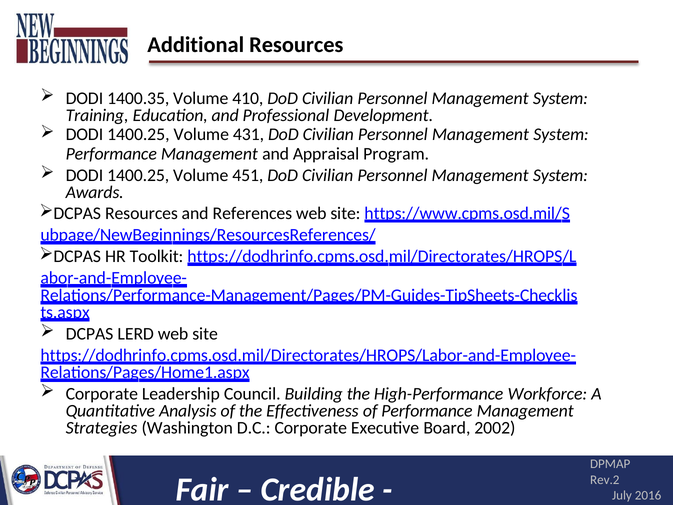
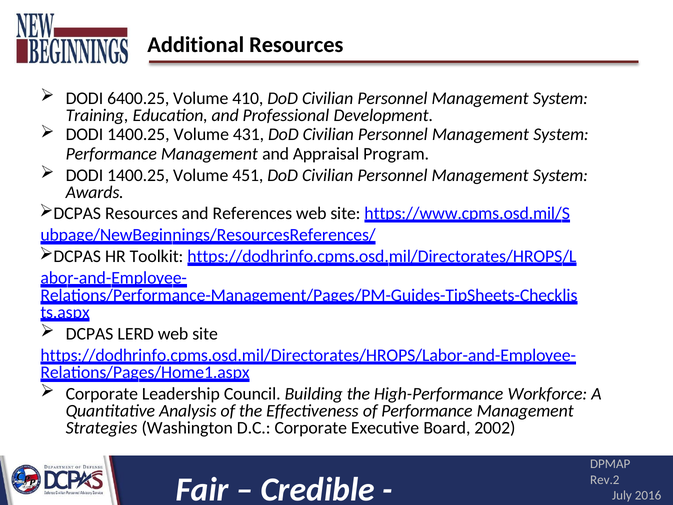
1400.35: 1400.35 -> 6400.25
